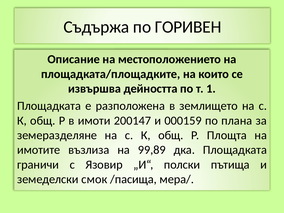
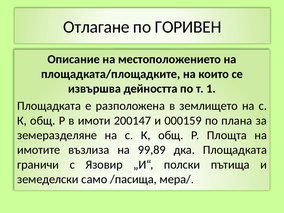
Съдържа: Съдържа -> Отлагане
смок: смок -> само
